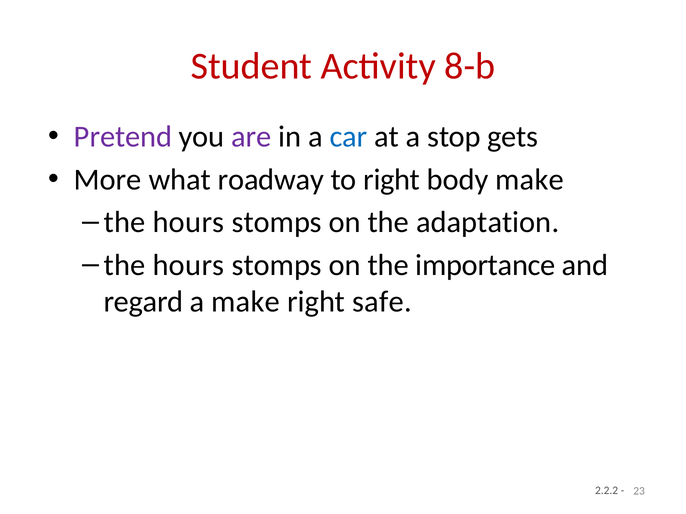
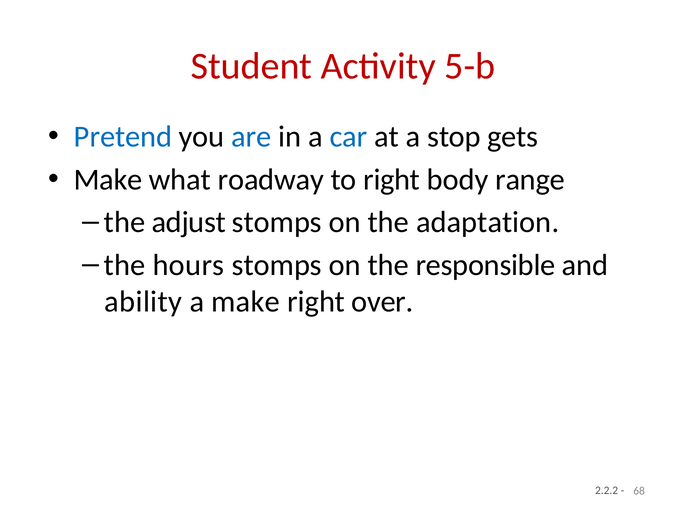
8-b: 8-b -> 5-b
Pretend colour: purple -> blue
are colour: purple -> blue
More at (108, 180): More -> Make
body make: make -> range
hours at (188, 223): hours -> adjust
importance: importance -> responsible
regard: regard -> ability
safe: safe -> over
23: 23 -> 68
